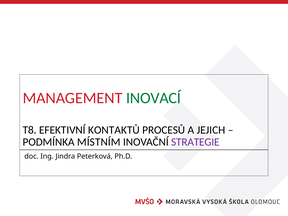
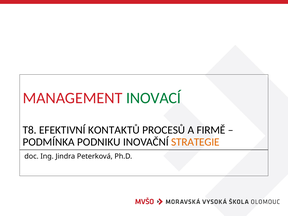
JEJICH: JEJICH -> FIRMĚ
MÍSTNÍM: MÍSTNÍM -> PODNIKU
STRATEGIE colour: purple -> orange
